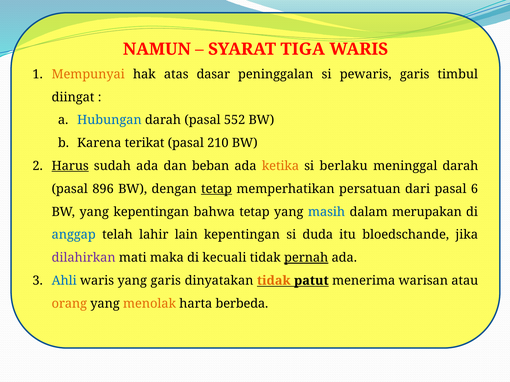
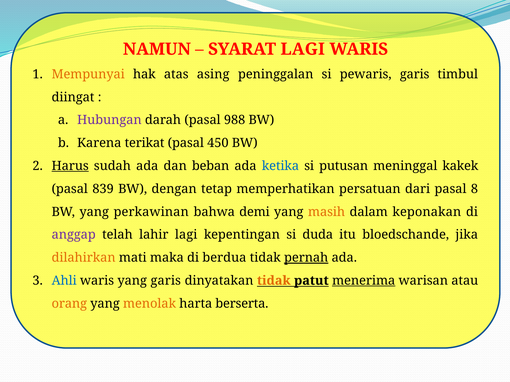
SYARAT TIGA: TIGA -> LAGI
dasar: dasar -> asing
Hubungan colour: blue -> purple
552: 552 -> 988
210: 210 -> 450
ketika colour: orange -> blue
berlaku: berlaku -> putusan
meninggal darah: darah -> kakek
896: 896 -> 839
tetap at (217, 189) underline: present -> none
6: 6 -> 8
yang kepentingan: kepentingan -> perkawinan
bahwa tetap: tetap -> demi
masih colour: blue -> orange
merupakan: merupakan -> keponakan
anggap colour: blue -> purple
lahir lain: lain -> lagi
dilahirkan colour: purple -> orange
kecuali: kecuali -> berdua
menerima underline: none -> present
berbeda: berbeda -> berserta
